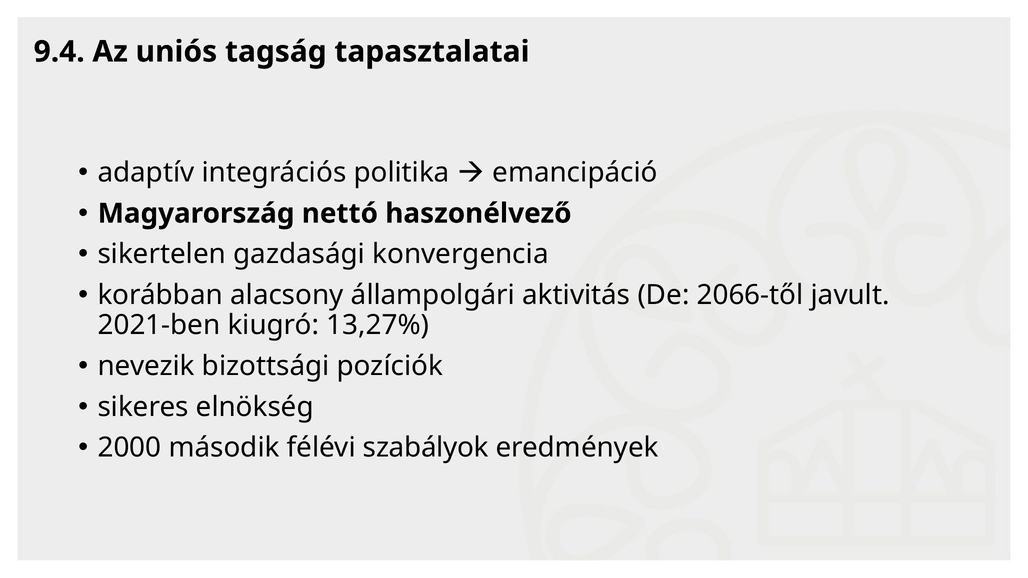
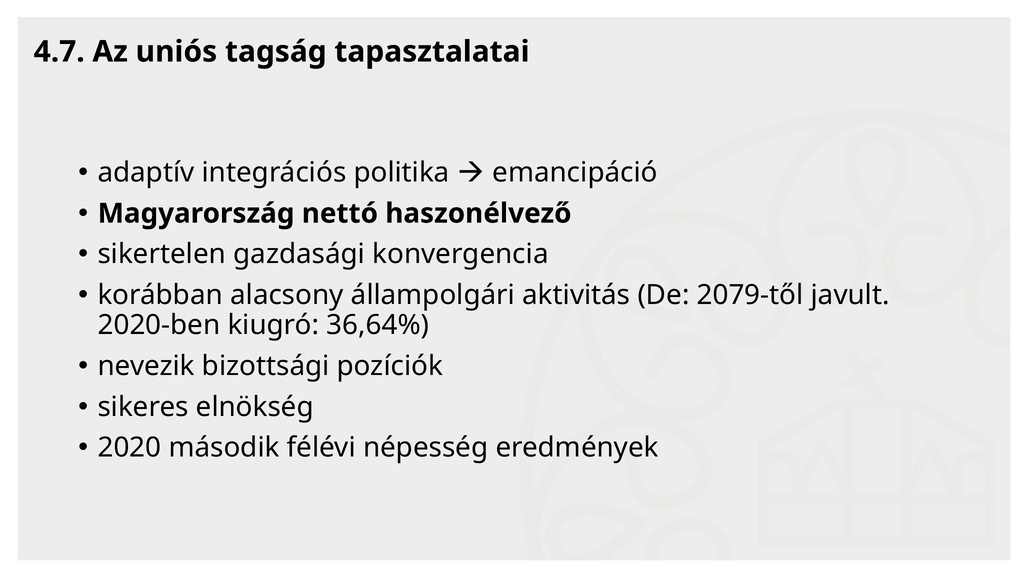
9.4: 9.4 -> 4.7
2066-től: 2066-től -> 2079-től
2021-ben: 2021-ben -> 2020-ben
13,27%: 13,27% -> 36,64%
2000: 2000 -> 2020
szabályok: szabályok -> népesség
